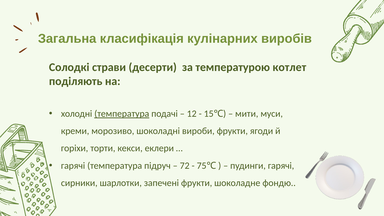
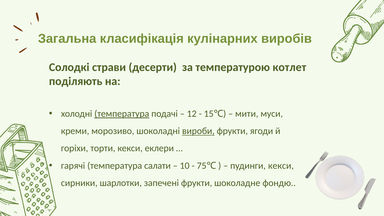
вироби underline: none -> present
підруч: підруч -> салати
72: 72 -> 10
пудинги гарячі: гарячі -> кекси
